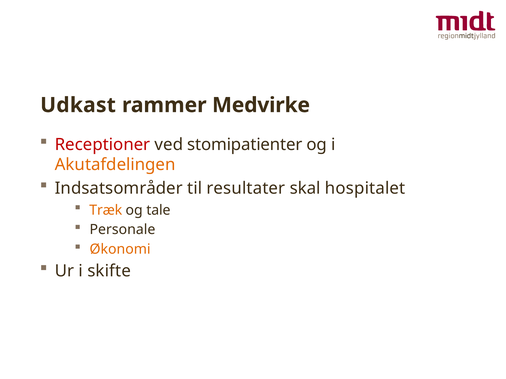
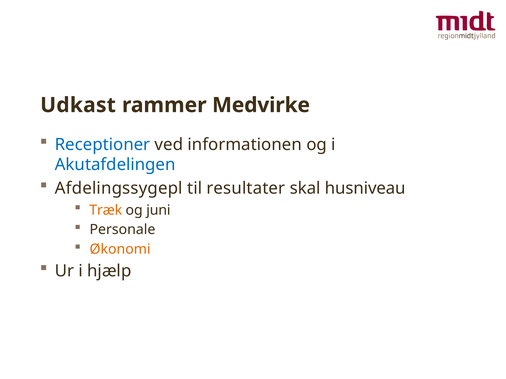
Receptioner colour: red -> blue
stomipatienter: stomipatienter -> informationen
Akutafdelingen colour: orange -> blue
Indsatsområder: Indsatsområder -> Afdelingssygepl
hospitalet: hospitalet -> husniveau
tale: tale -> juni
skifte: skifte -> hjælp
